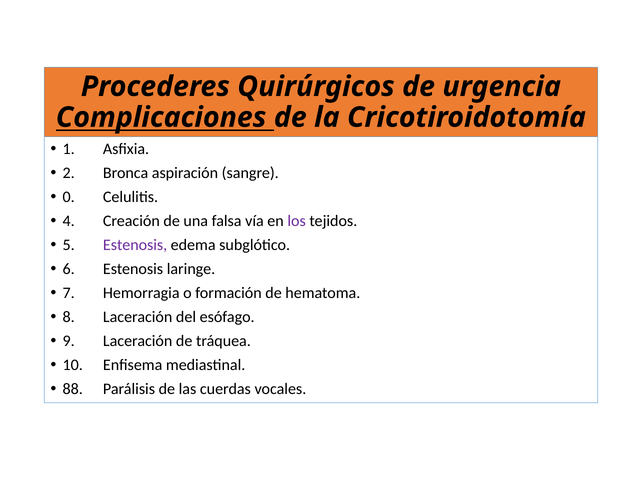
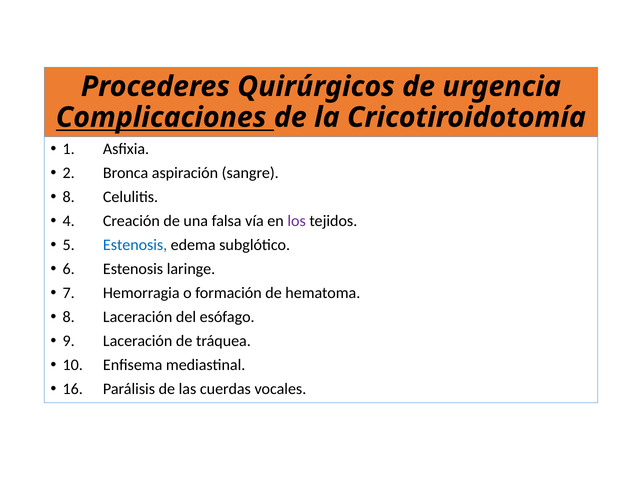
0 at (69, 197): 0 -> 8
Estenosis at (135, 245) colour: purple -> blue
88: 88 -> 16
